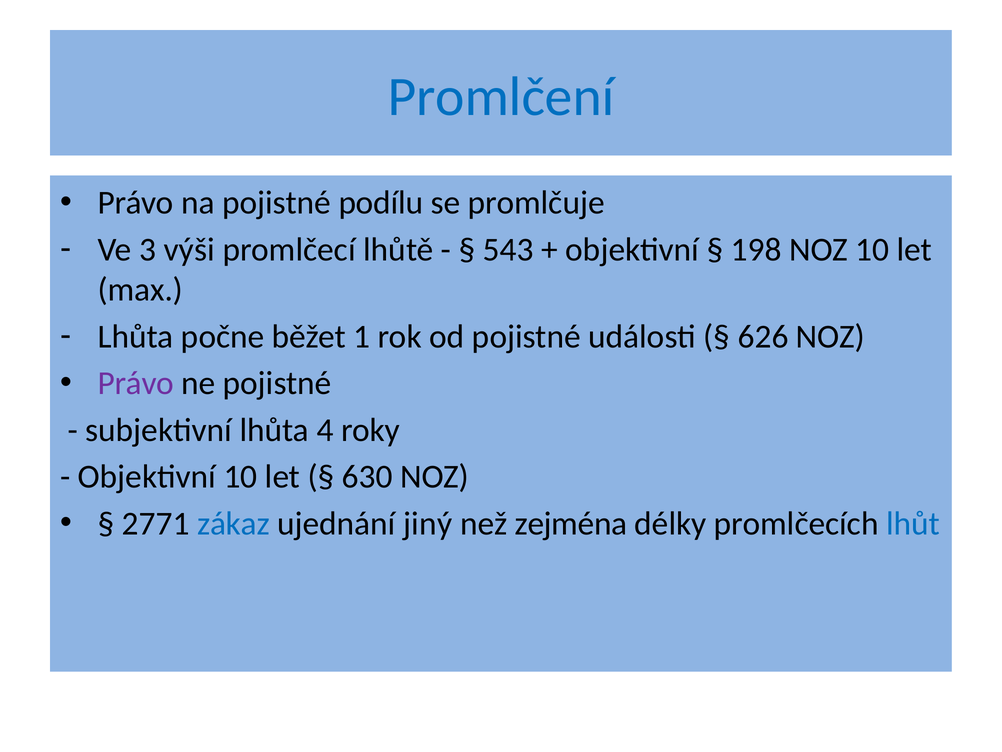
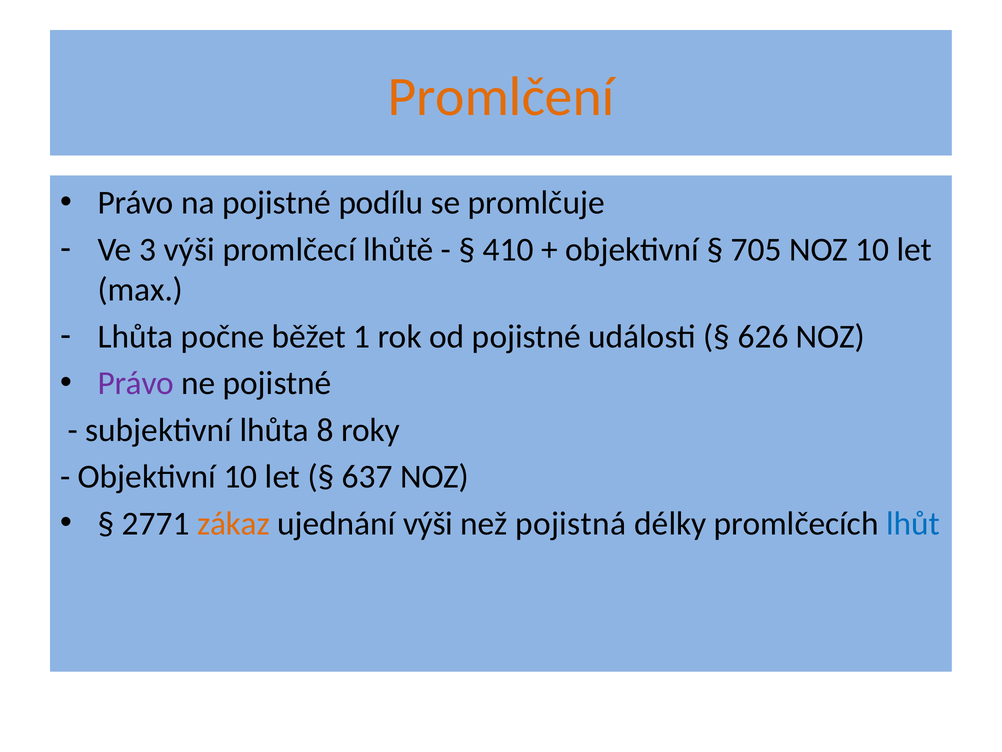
Promlčení colour: blue -> orange
543: 543 -> 410
198: 198 -> 705
4: 4 -> 8
630: 630 -> 637
zákaz colour: blue -> orange
ujednání jiný: jiný -> výši
zejména: zejména -> pojistná
